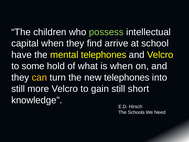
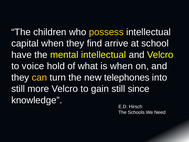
possess colour: light green -> yellow
mental telephones: telephones -> intellectual
some: some -> voice
short: short -> since
